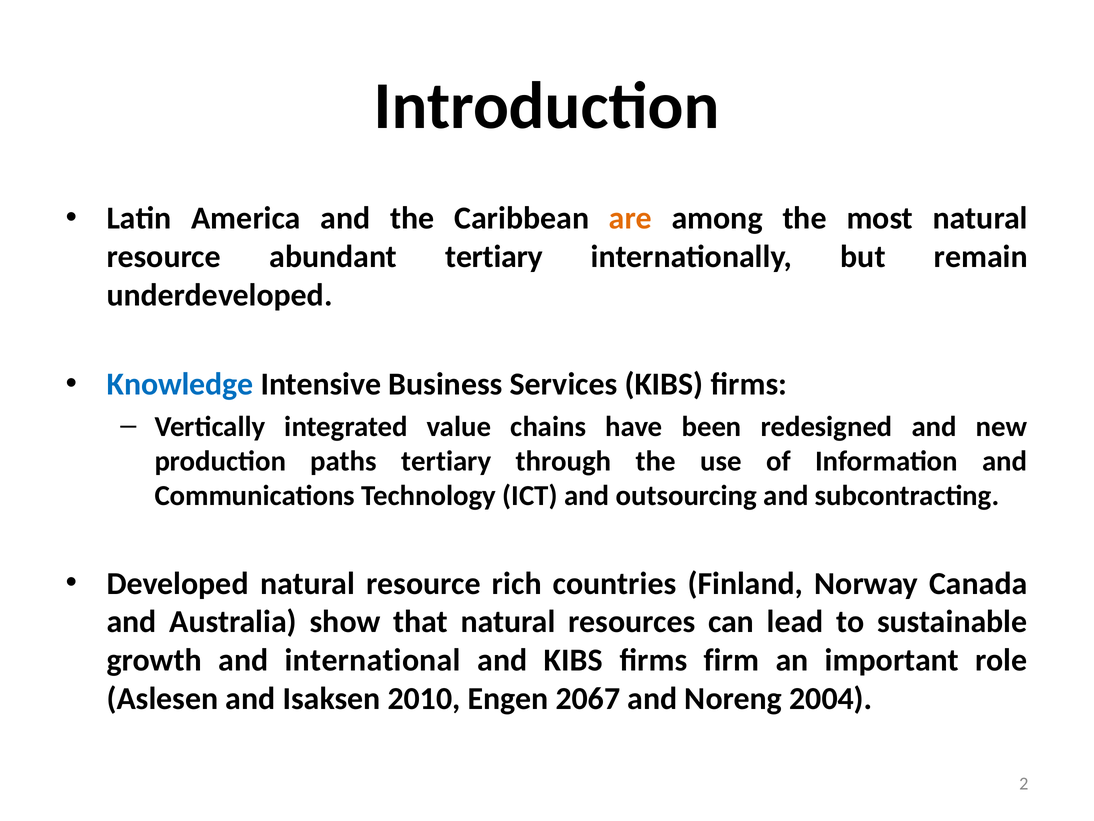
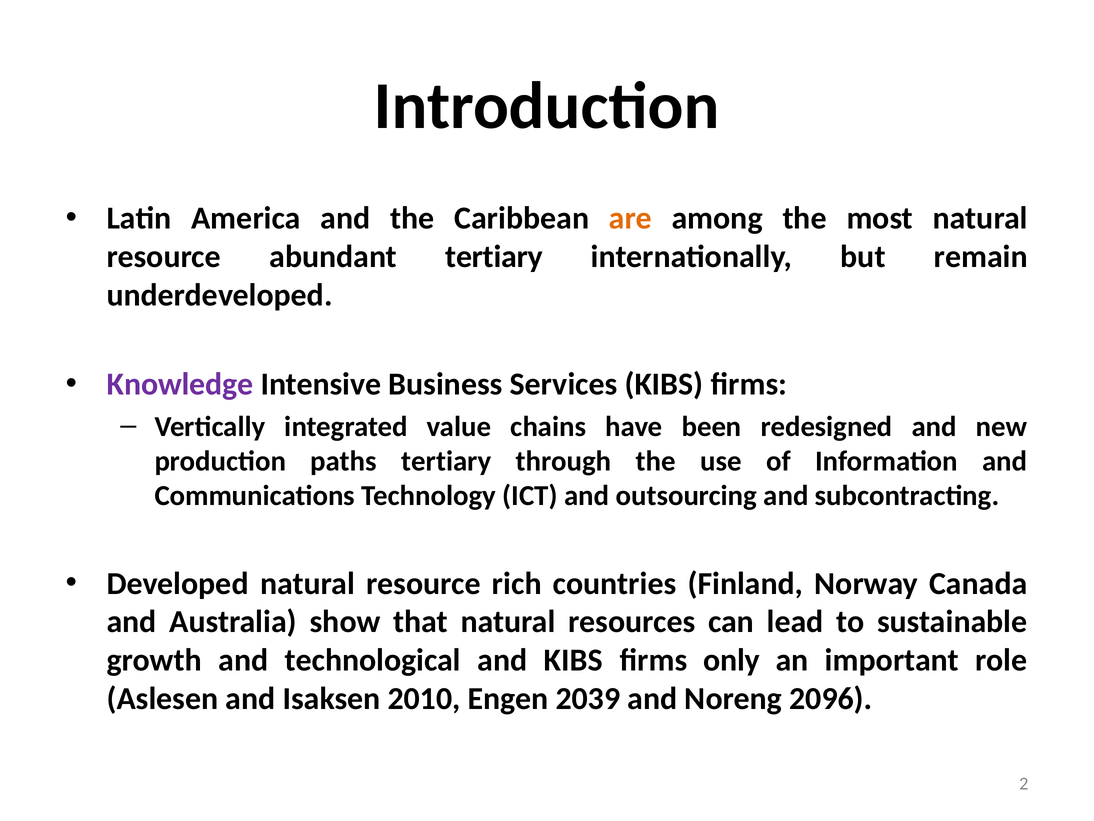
Knowledge colour: blue -> purple
international: international -> technological
firm: firm -> only
2067: 2067 -> 2039
2004: 2004 -> 2096
